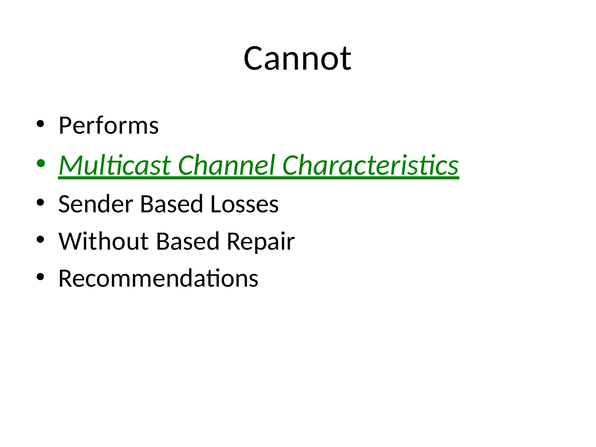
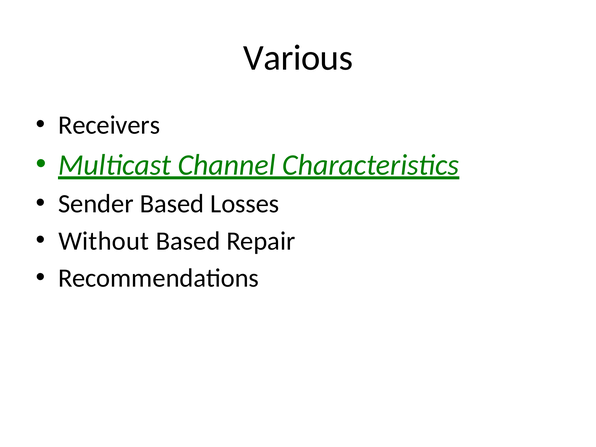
Cannot: Cannot -> Various
Performs: Performs -> Receivers
